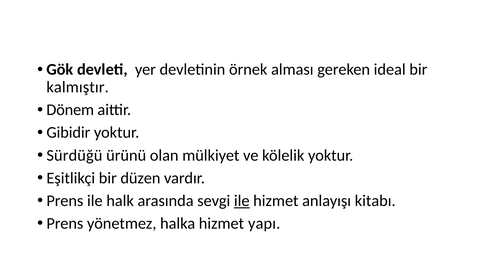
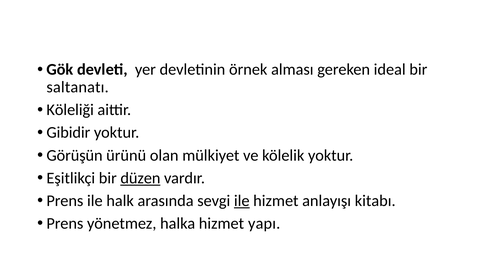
kalmıştır: kalmıştır -> saltanatı
Dönem: Dönem -> Köleliği
Sürdüğü: Sürdüğü -> Görüşün
düzen underline: none -> present
